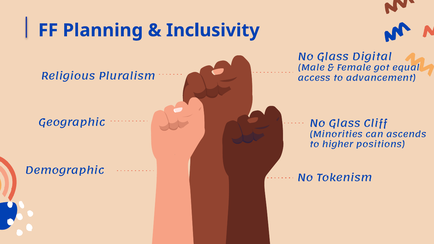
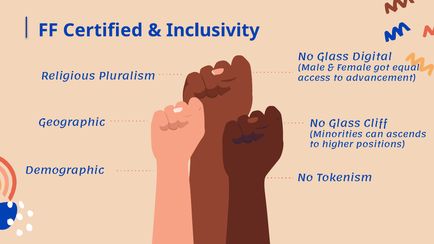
Planning: Planning -> Certified
